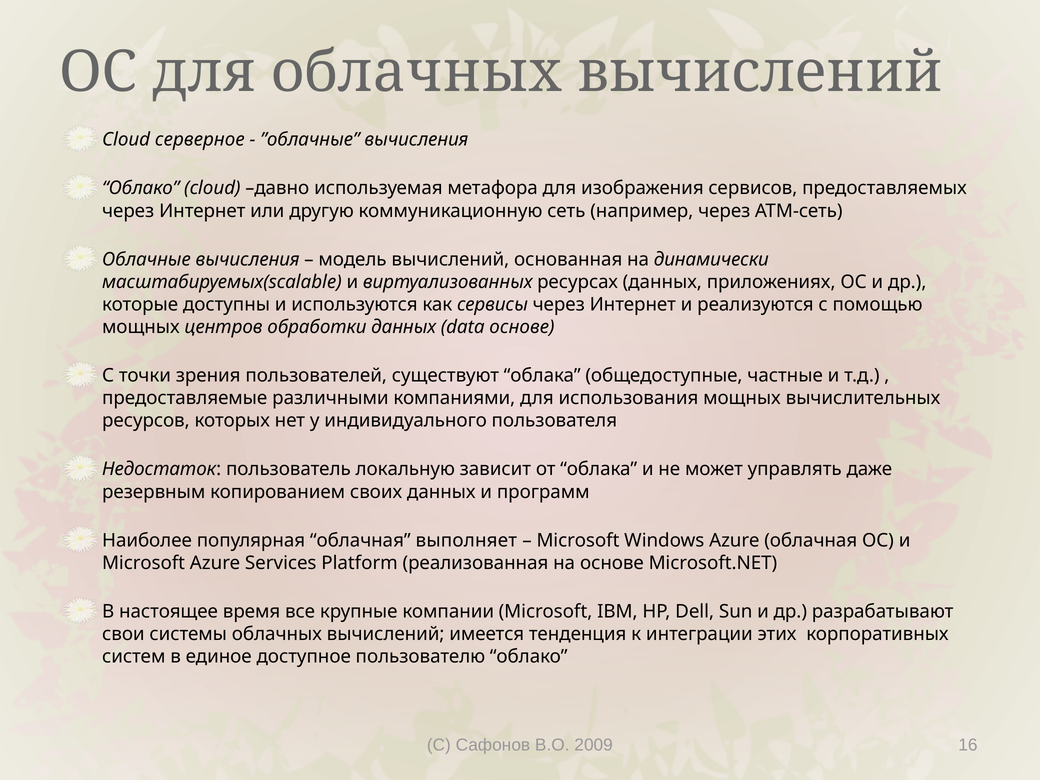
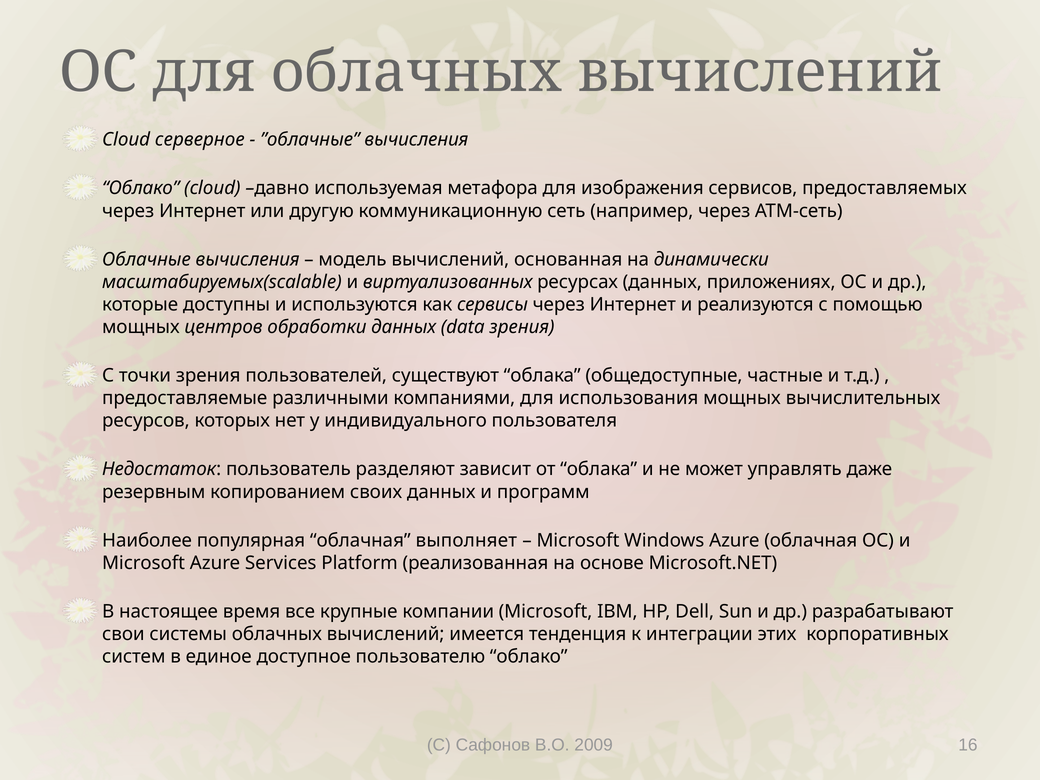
data основе: основе -> зрения
локальную: локальную -> разделяют
